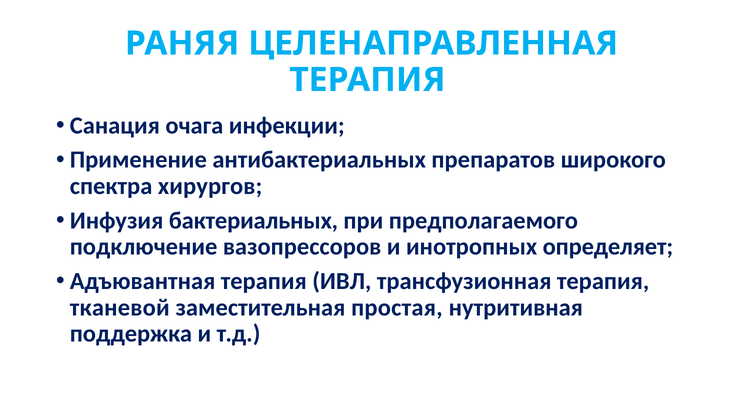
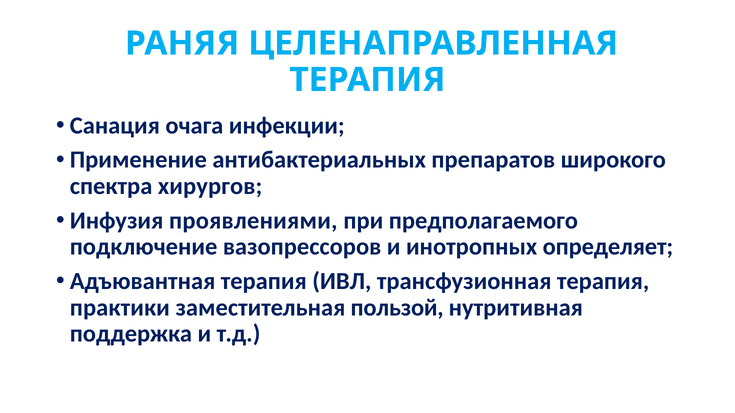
бактериальных: бактериальных -> проявлениями
тканевой: тканевой -> практики
простая: простая -> пользой
